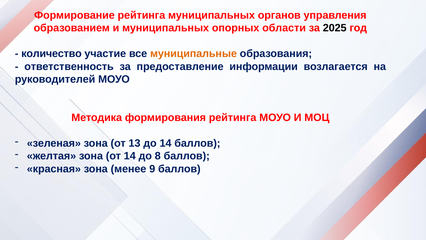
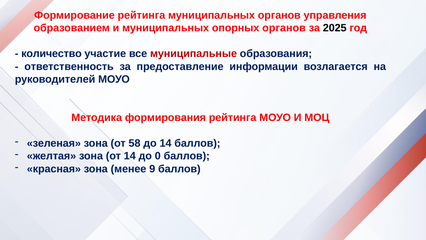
опорных области: области -> органов
муниципальные colour: orange -> red
13: 13 -> 58
8: 8 -> 0
